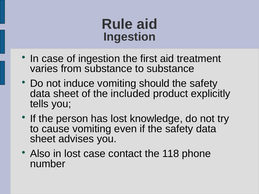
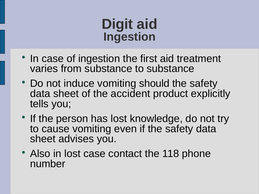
Rule: Rule -> Digit
included: included -> accident
